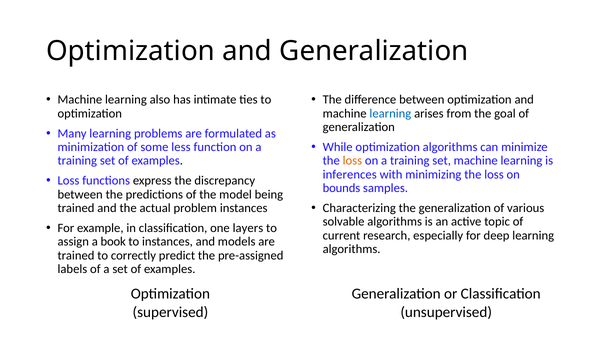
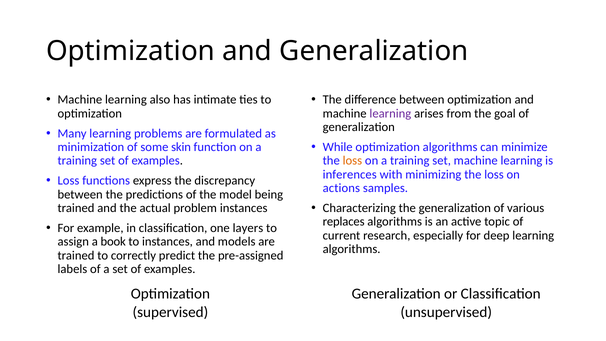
learning at (390, 113) colour: blue -> purple
less: less -> skin
bounds: bounds -> actions
solvable: solvable -> replaces
